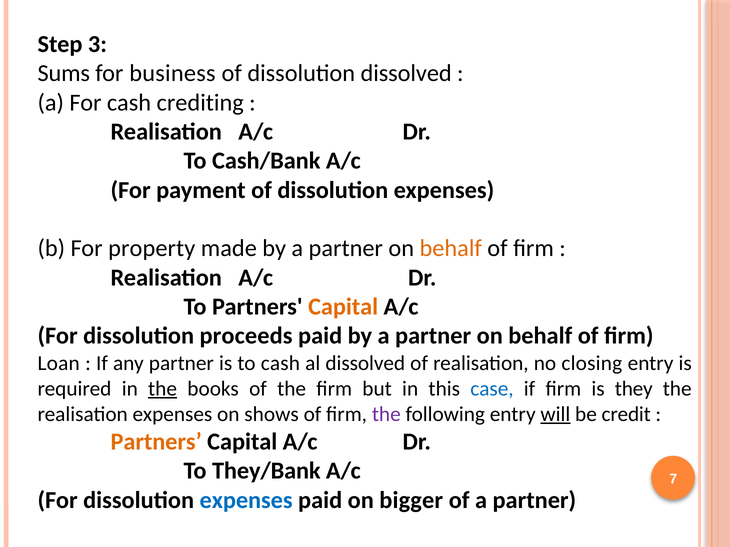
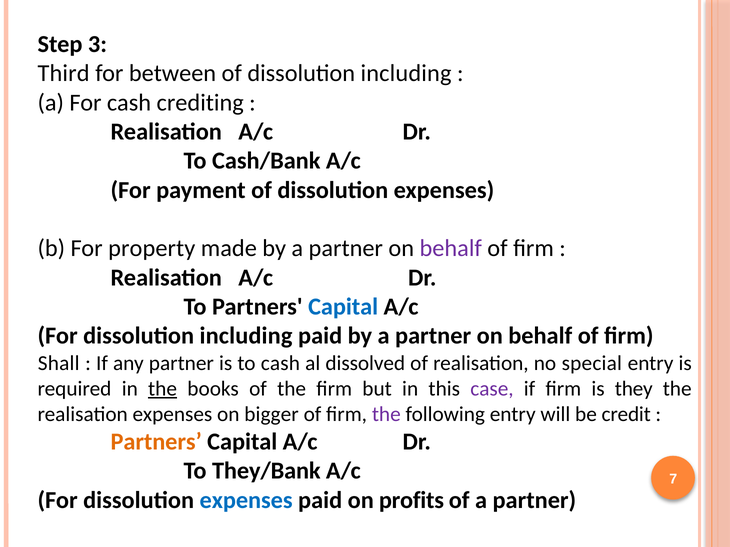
Sums: Sums -> Third
business: business -> between
of dissolution dissolved: dissolved -> including
behalf at (451, 249) colour: orange -> purple
Capital at (343, 307) colour: orange -> blue
For dissolution proceeds: proceeds -> including
Loan: Loan -> Shall
closing: closing -> special
case colour: blue -> purple
shows: shows -> bigger
will underline: present -> none
bigger: bigger -> profits
